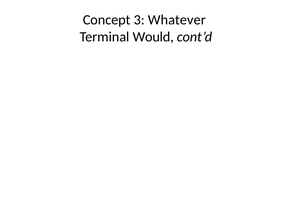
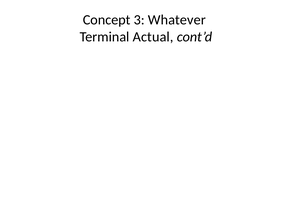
Would: Would -> Actual
